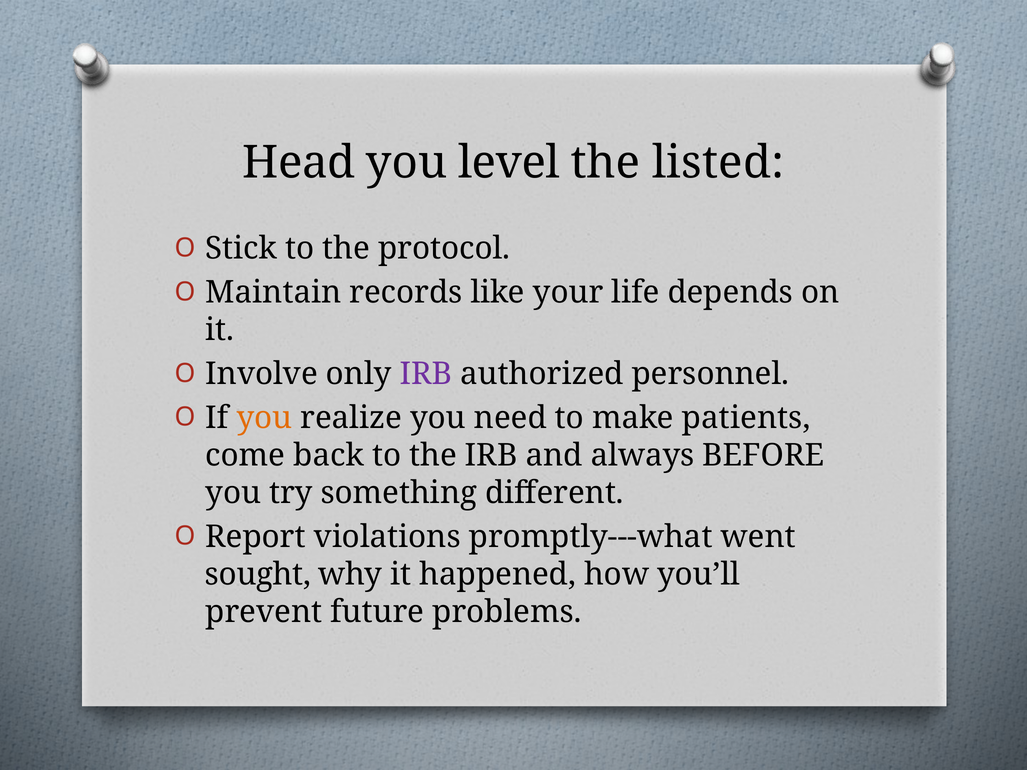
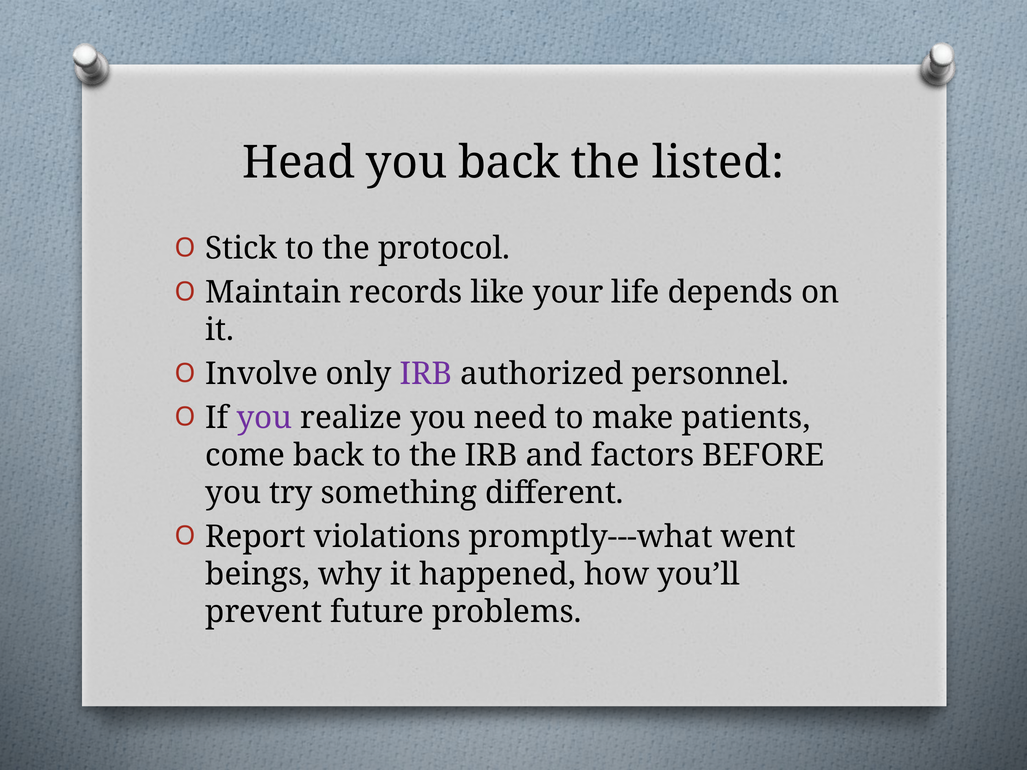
you level: level -> back
you at (264, 418) colour: orange -> purple
always: always -> factors
sought: sought -> beings
